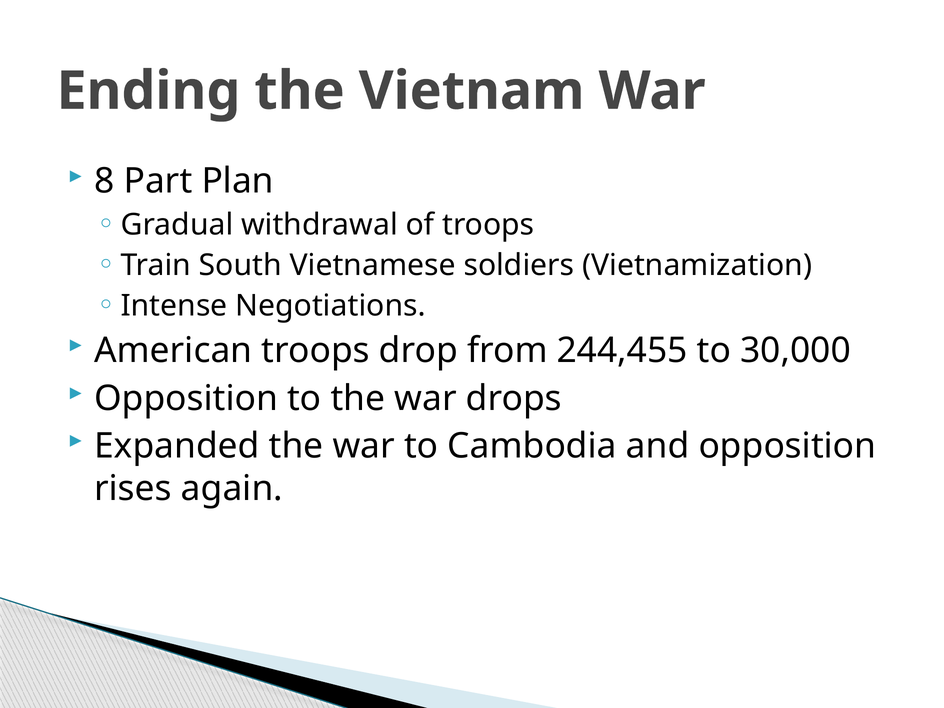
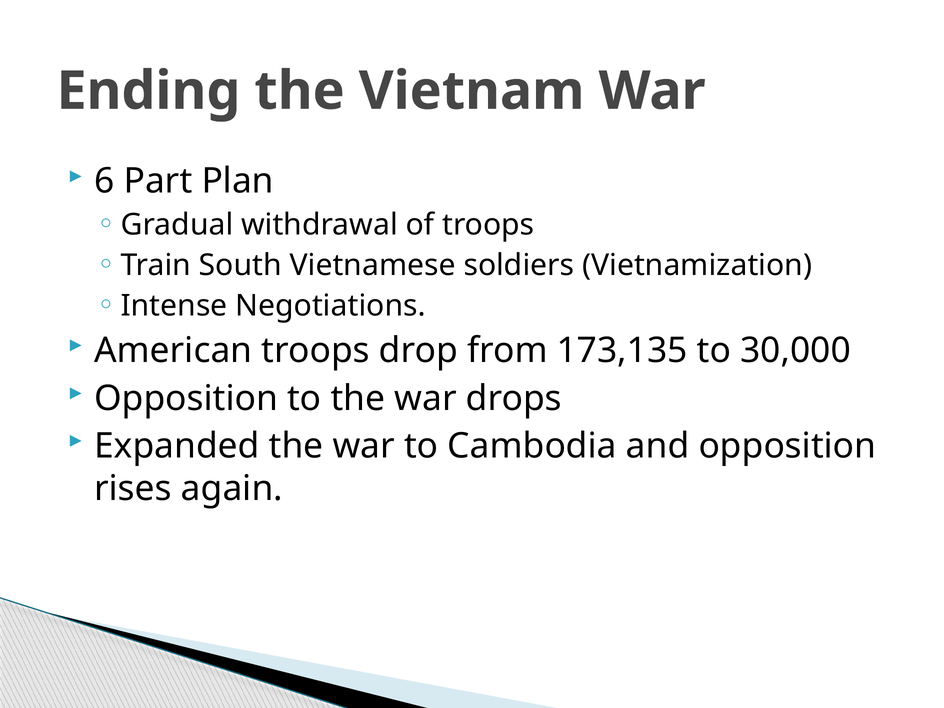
8: 8 -> 6
244,455: 244,455 -> 173,135
